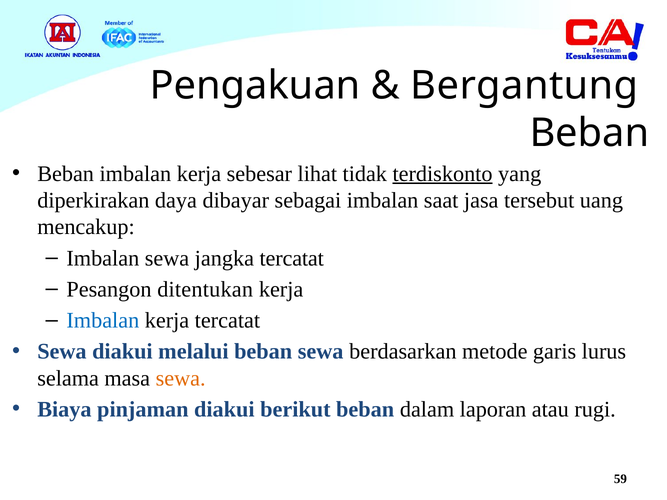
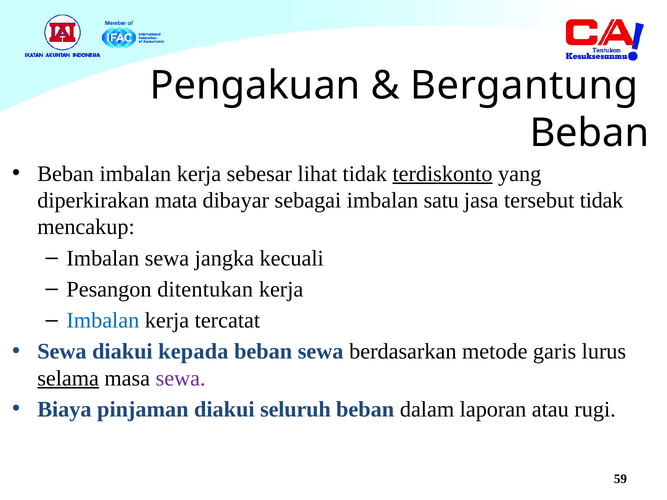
daya: daya -> mata
saat: saat -> satu
tersebut uang: uang -> tidak
jangka tercatat: tercatat -> kecuali
melalui: melalui -> kepada
selama underline: none -> present
sewa at (181, 378) colour: orange -> purple
berikut: berikut -> seluruh
